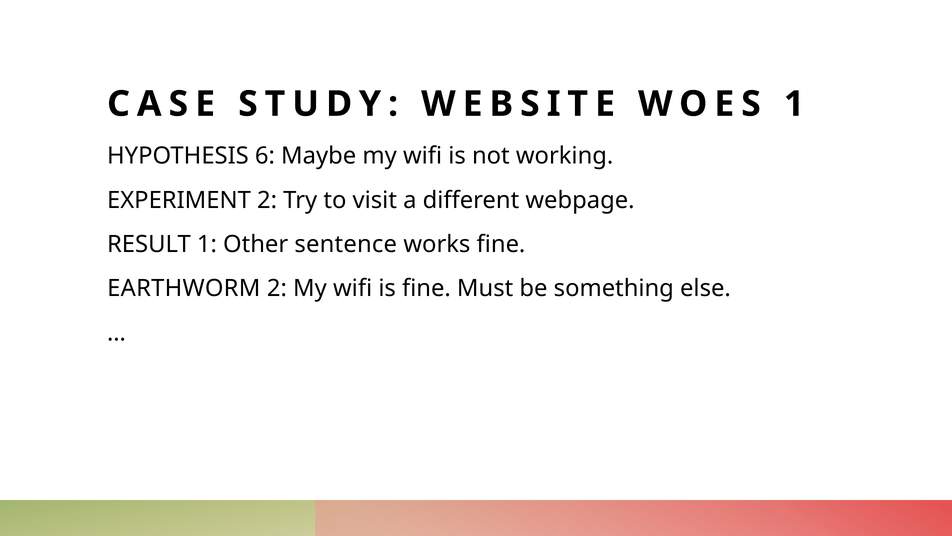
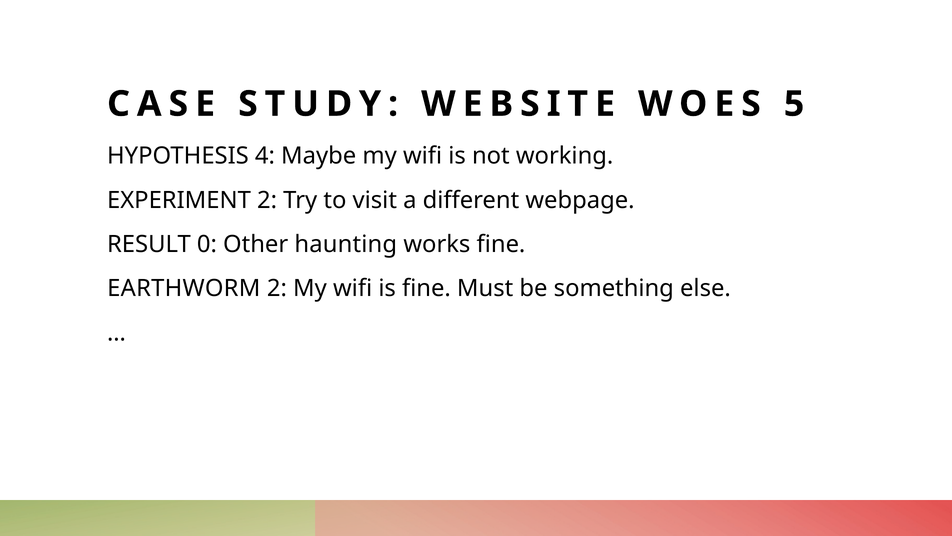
WOES 1: 1 -> 5
6: 6 -> 4
RESULT 1: 1 -> 0
sentence: sentence -> haunting
